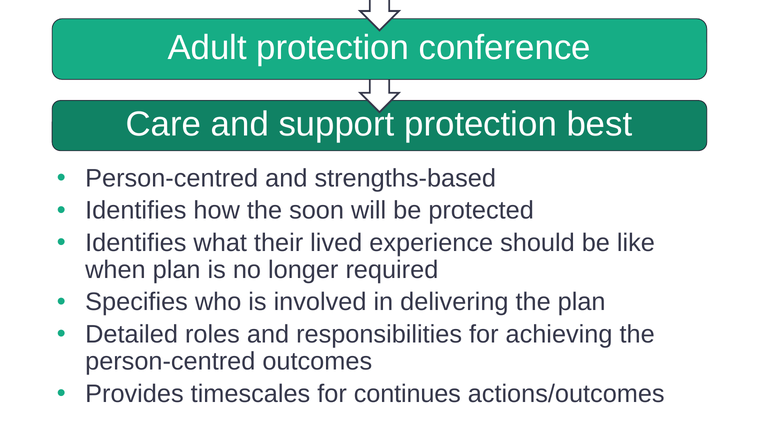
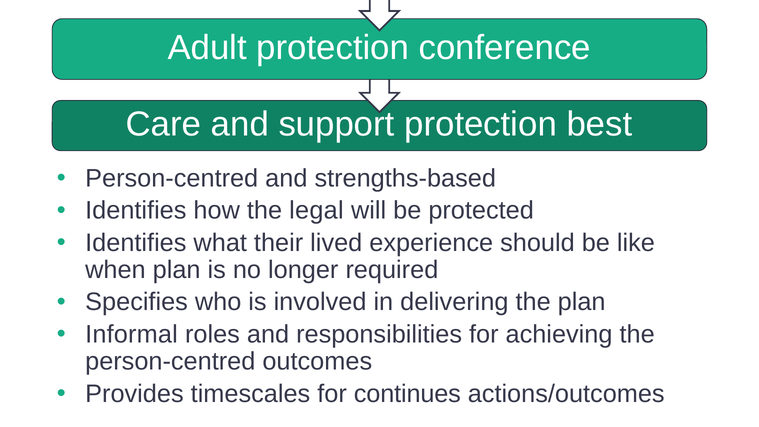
soon: soon -> legal
Detailed: Detailed -> Informal
